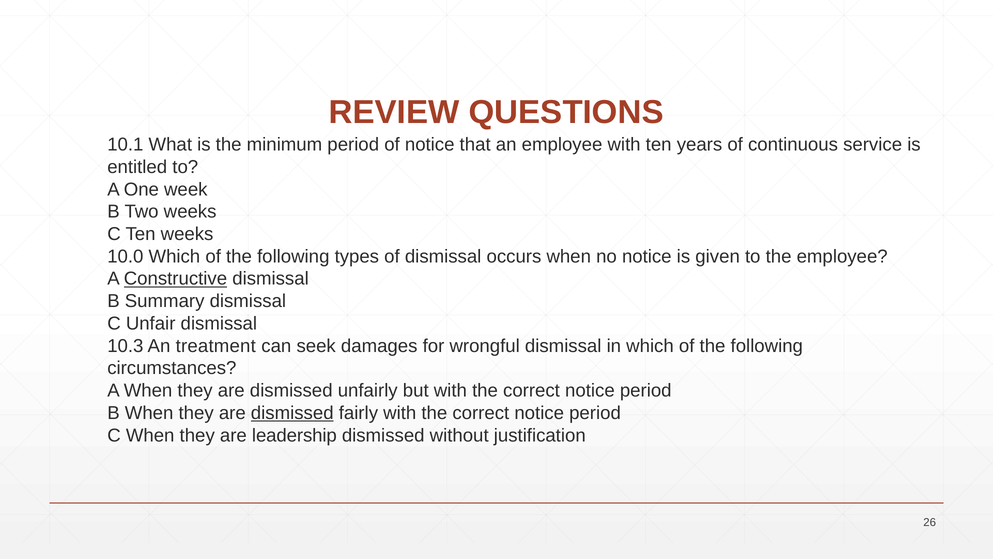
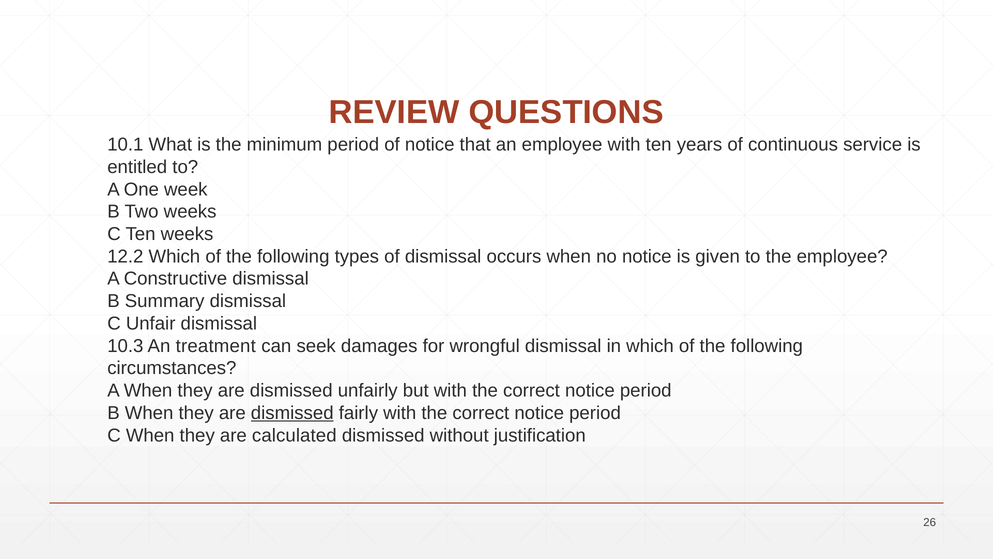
10.0: 10.0 -> 12.2
Constructive underline: present -> none
leadership: leadership -> calculated
